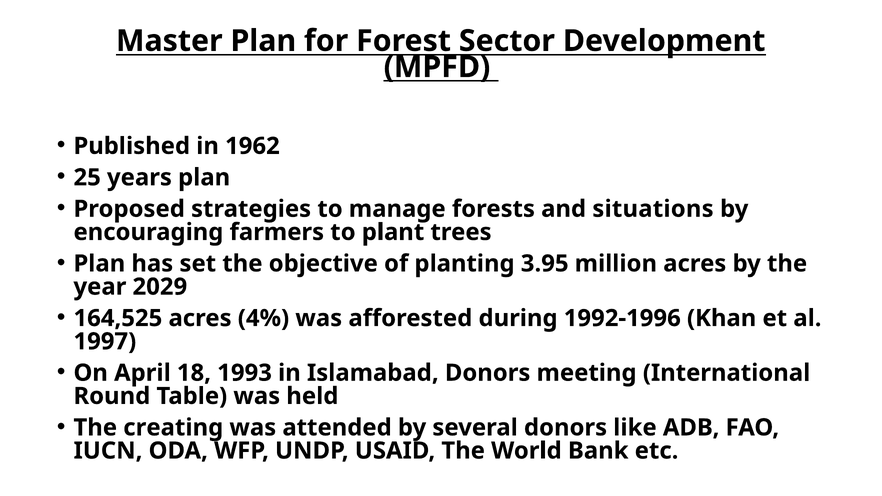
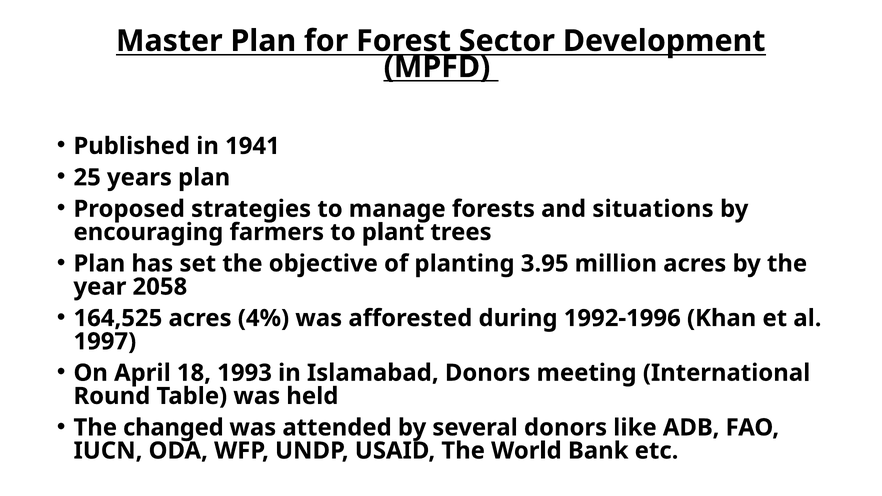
1962: 1962 -> 1941
2029: 2029 -> 2058
creating: creating -> changed
